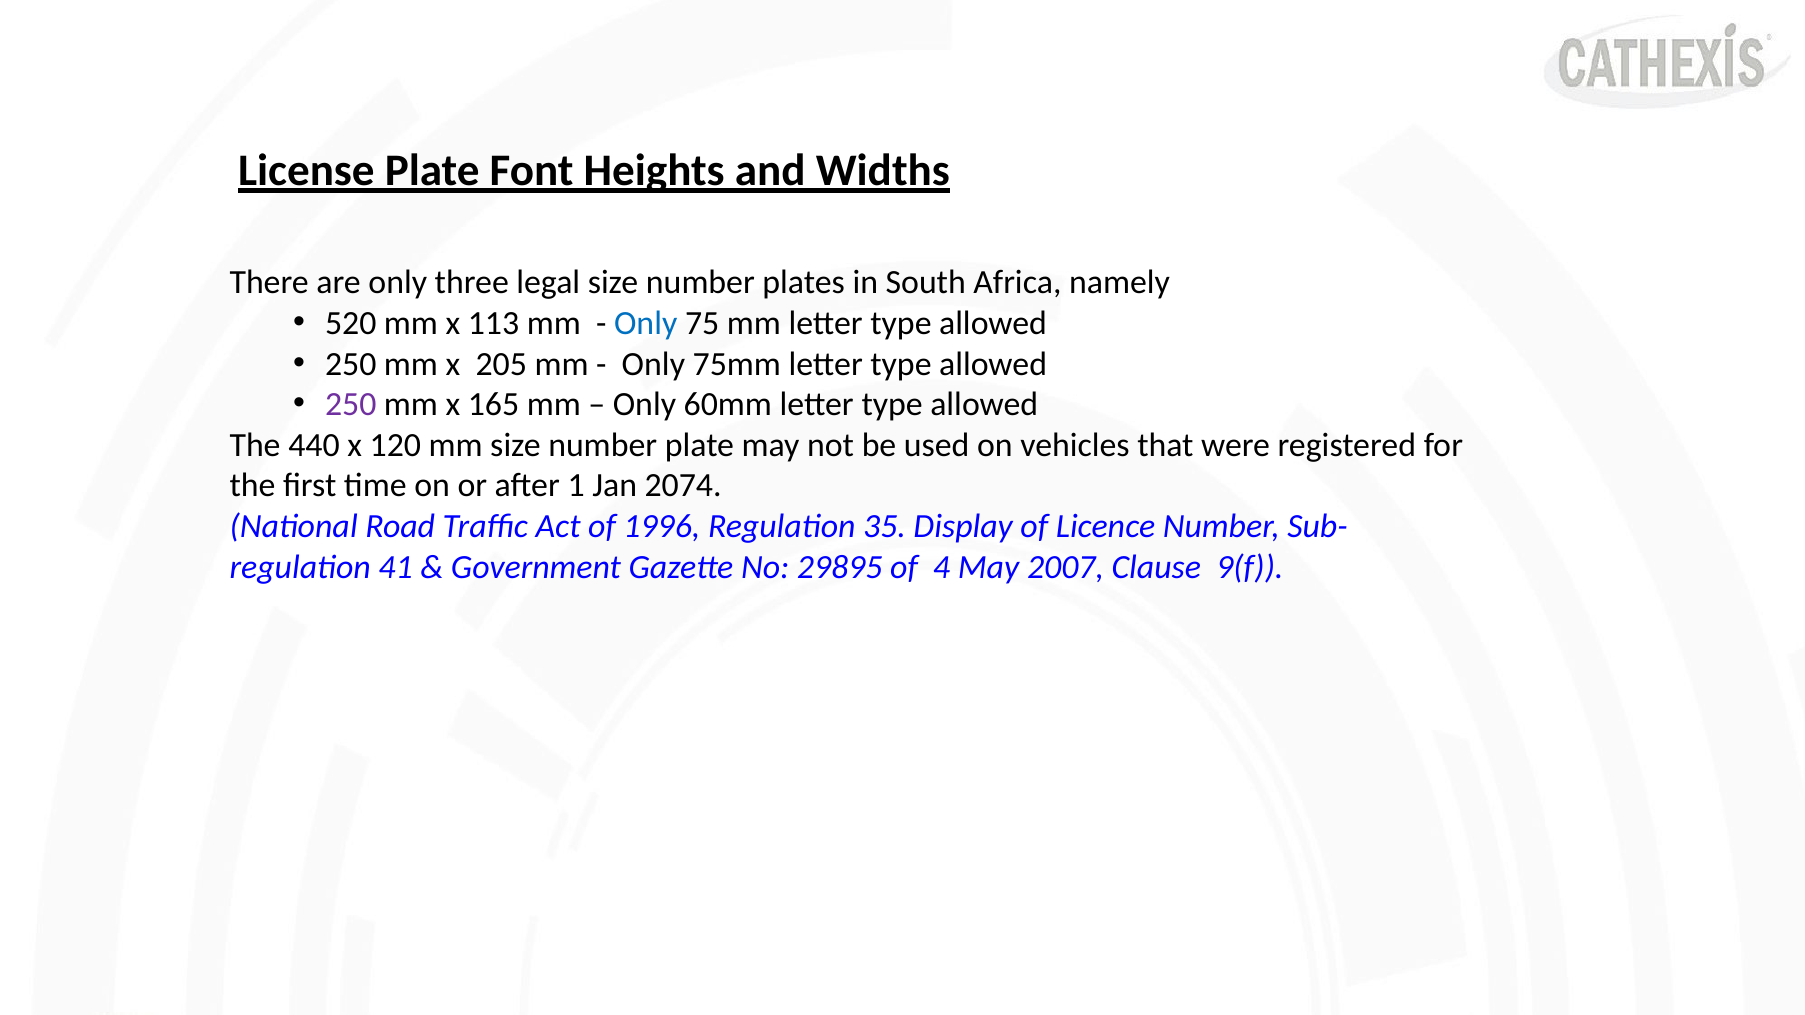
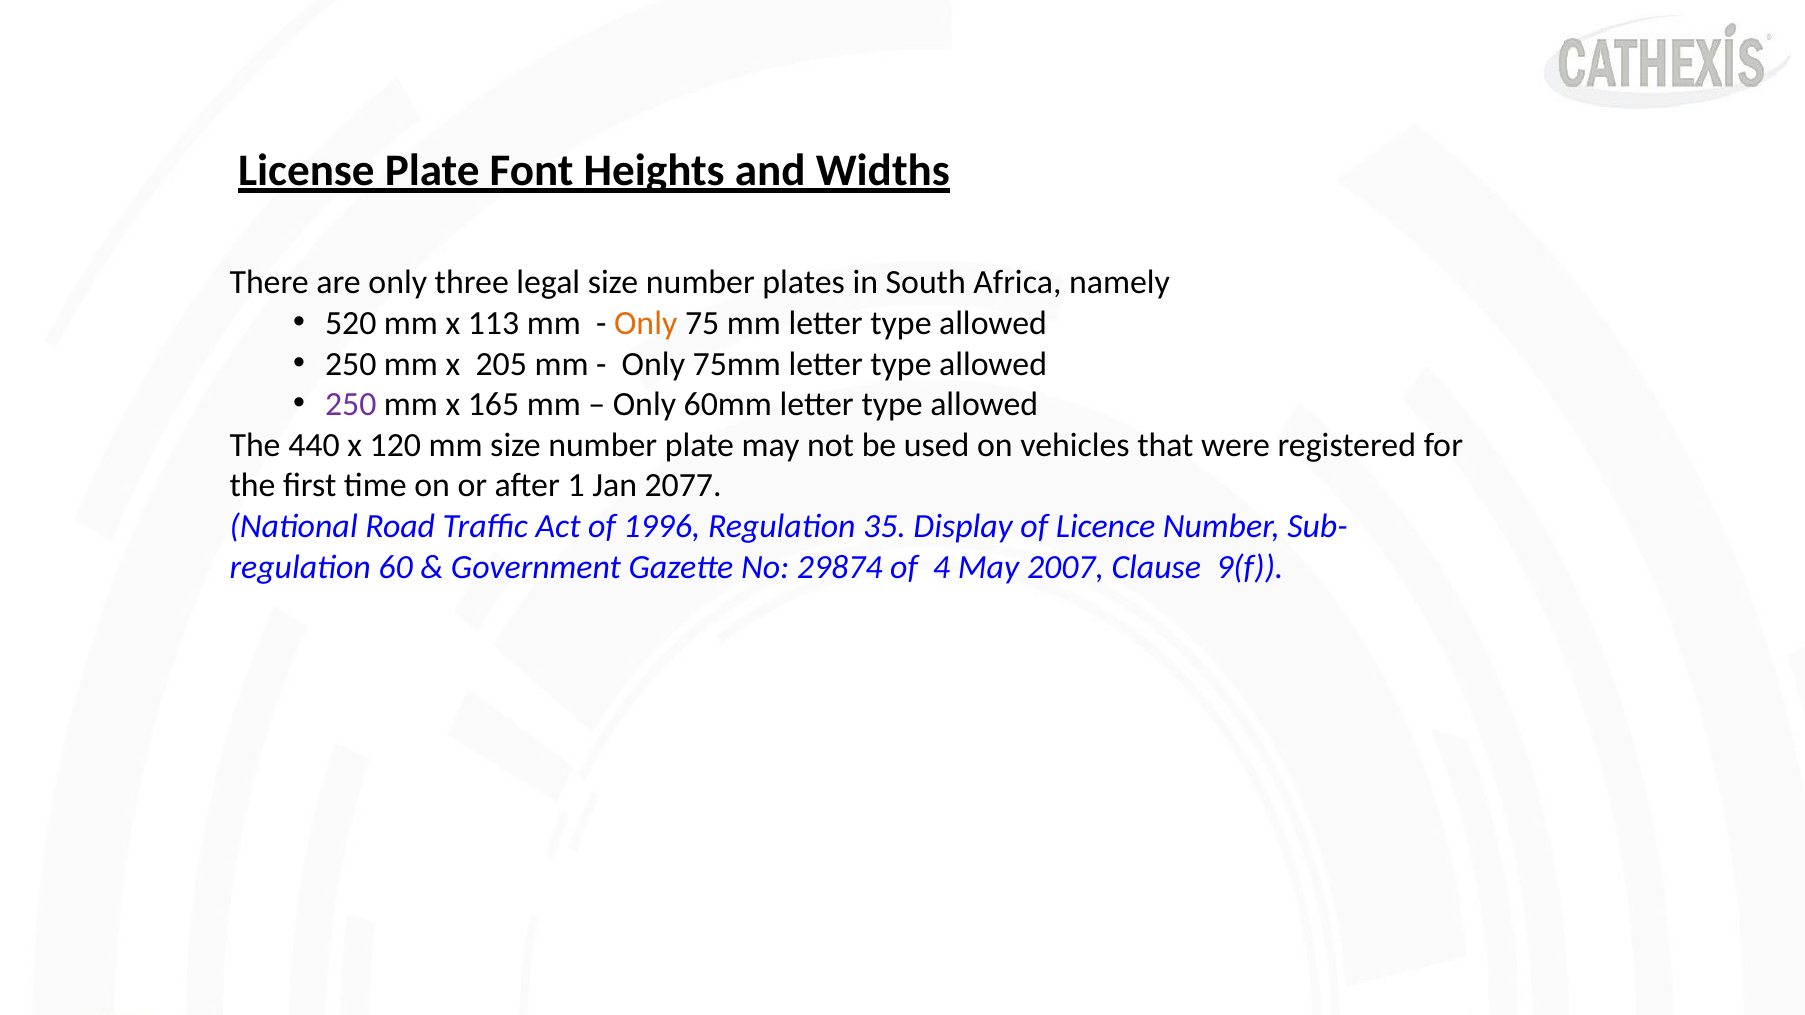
Only at (646, 323) colour: blue -> orange
2074: 2074 -> 2077
41: 41 -> 60
29895: 29895 -> 29874
